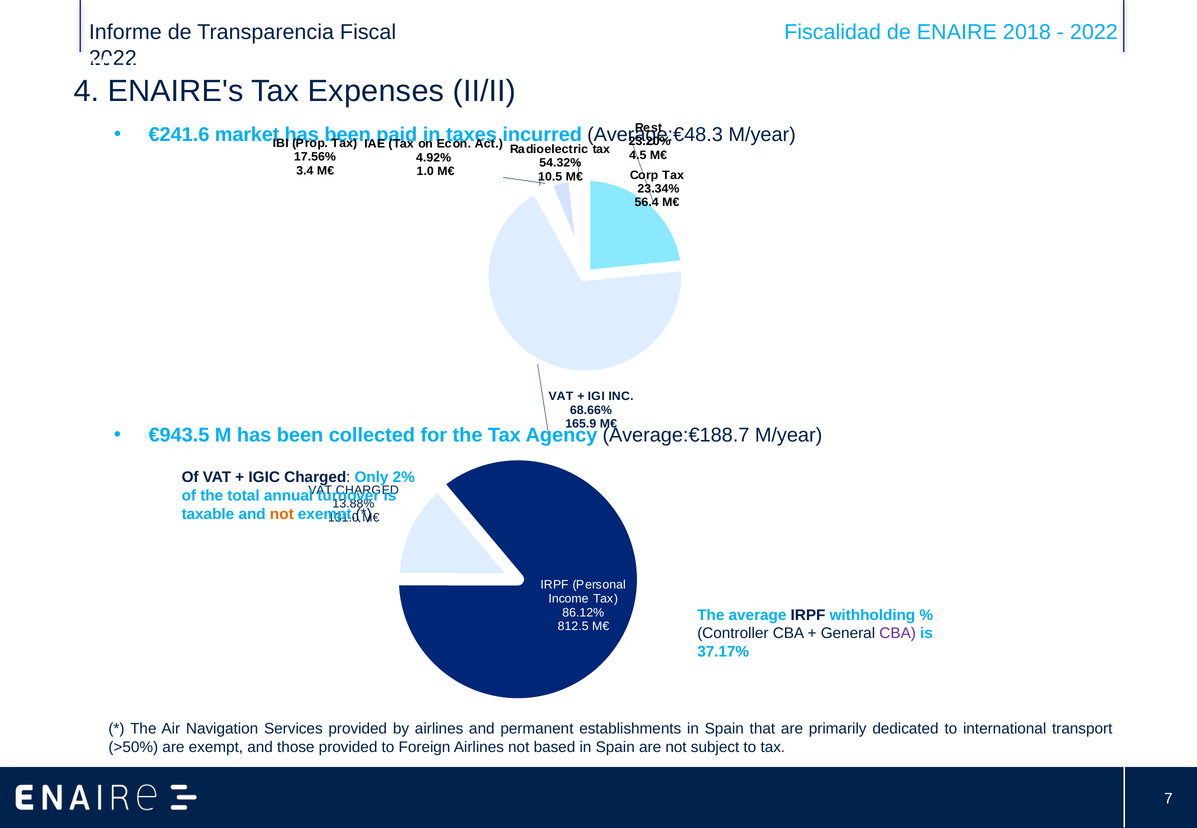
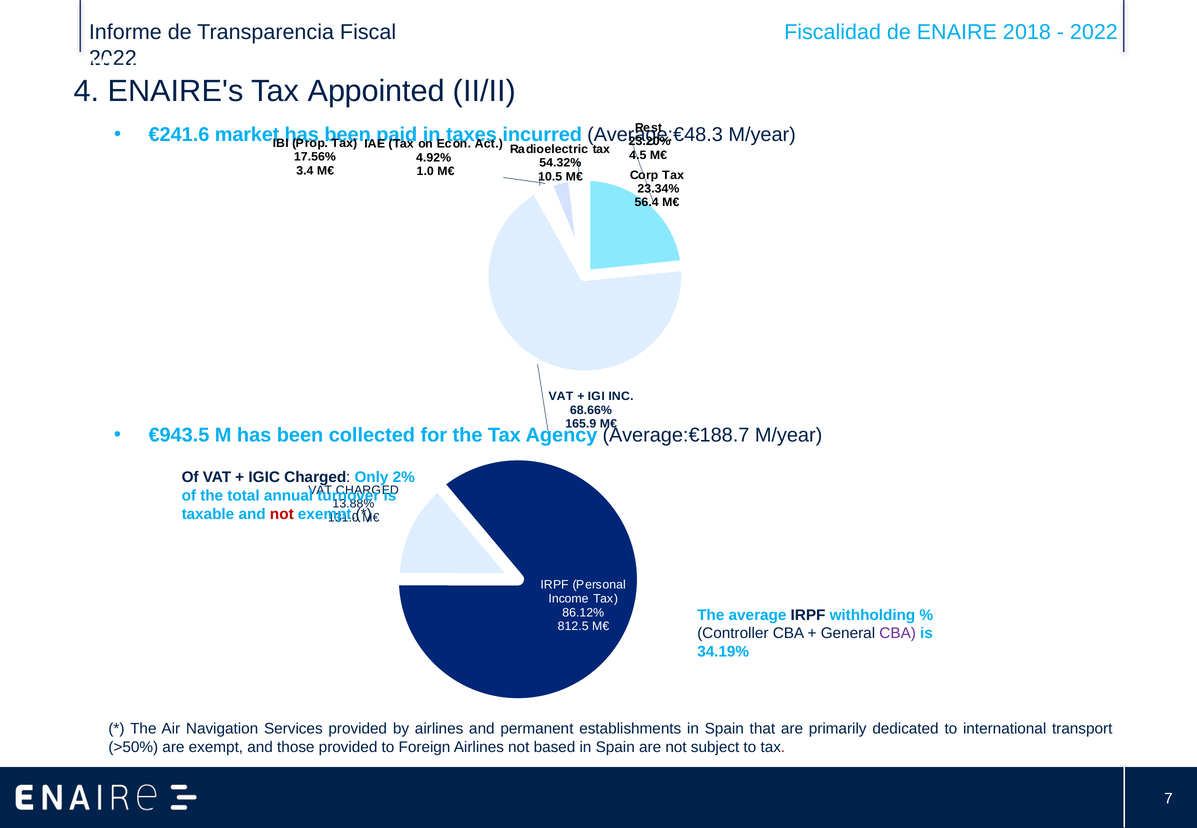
Expenses: Expenses -> Appointed
not at (282, 514) colour: orange -> red
37.17%: 37.17% -> 34.19%
